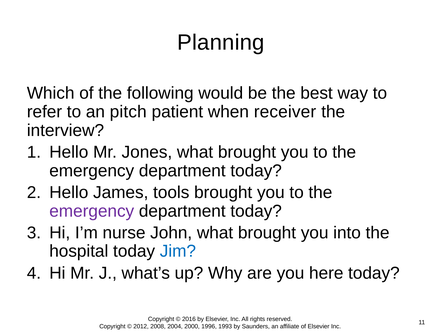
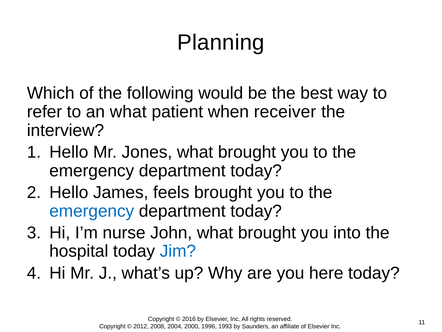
an pitch: pitch -> what
tools: tools -> feels
emergency at (92, 211) colour: purple -> blue
